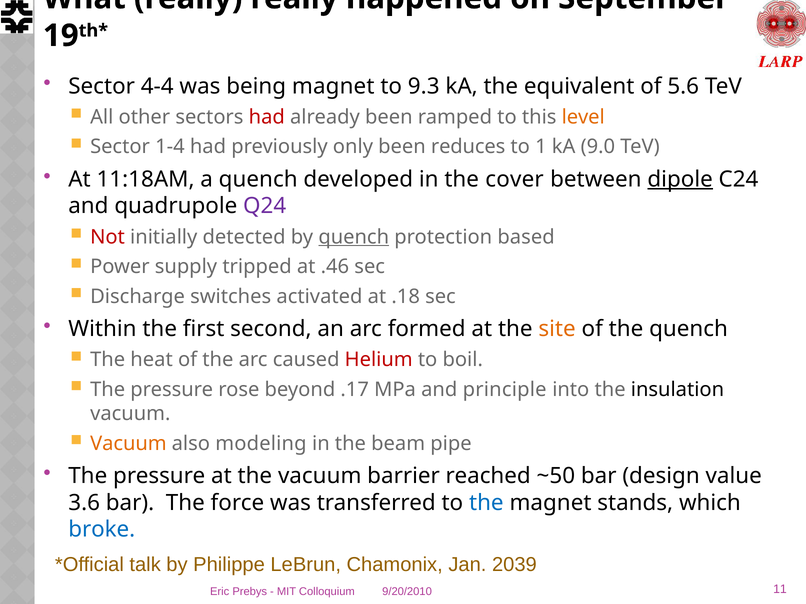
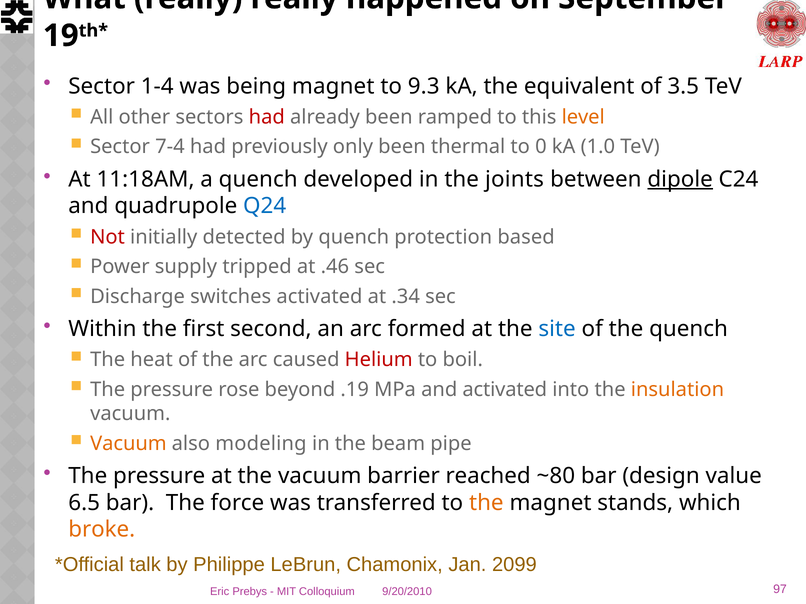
4-4: 4-4 -> 1-4
5.6: 5.6 -> 3.5
1-4: 1-4 -> 7-4
reduces: reduces -> thermal
1: 1 -> 0
9.0: 9.0 -> 1.0
cover: cover -> joints
Q24 colour: purple -> blue
quench at (354, 237) underline: present -> none
.18: .18 -> .34
site colour: orange -> blue
.17: .17 -> .19
and principle: principle -> activated
insulation colour: black -> orange
~50: ~50 -> ~80
3.6: 3.6 -> 6.5
the at (486, 503) colour: blue -> orange
broke colour: blue -> orange
2039: 2039 -> 2099
11: 11 -> 97
